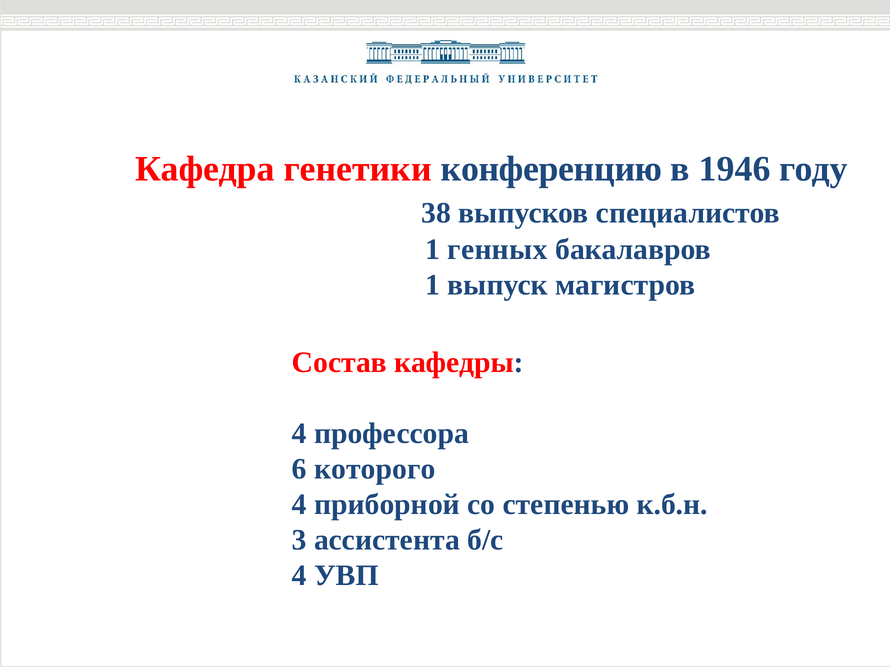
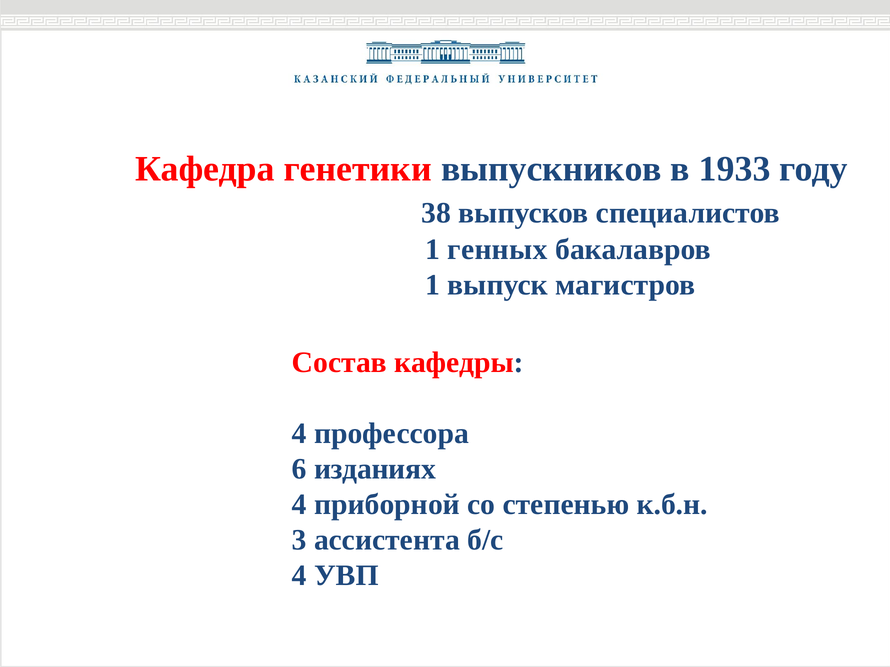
конференцию: конференцию -> выпускников
1946: 1946 -> 1933
которого: которого -> изданиях
